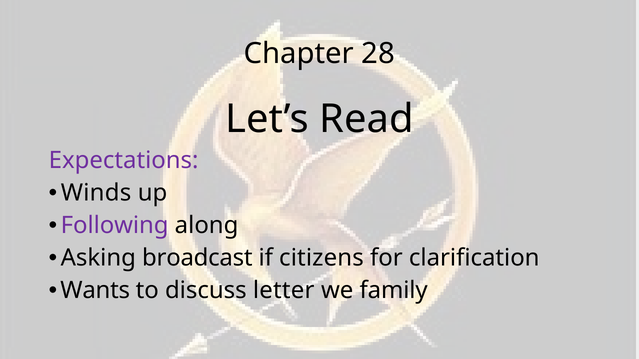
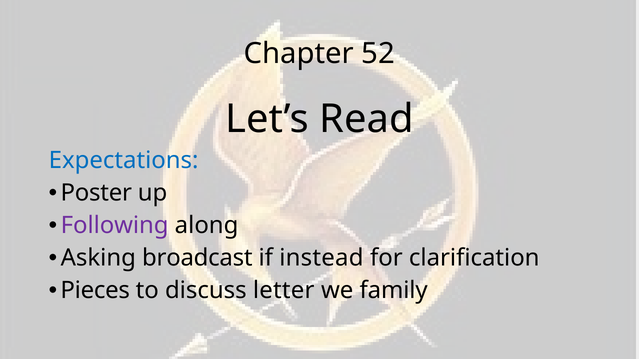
28: 28 -> 52
Expectations colour: purple -> blue
Winds: Winds -> Poster
citizens: citizens -> instead
Wants: Wants -> Pieces
